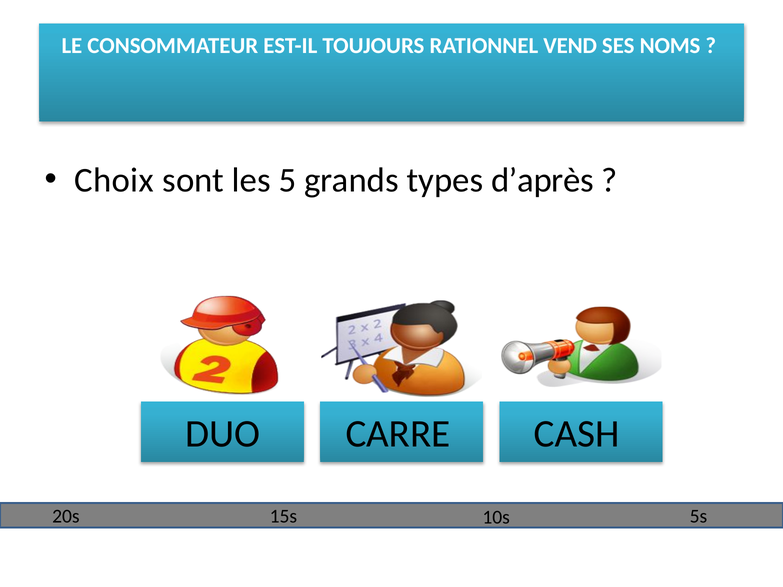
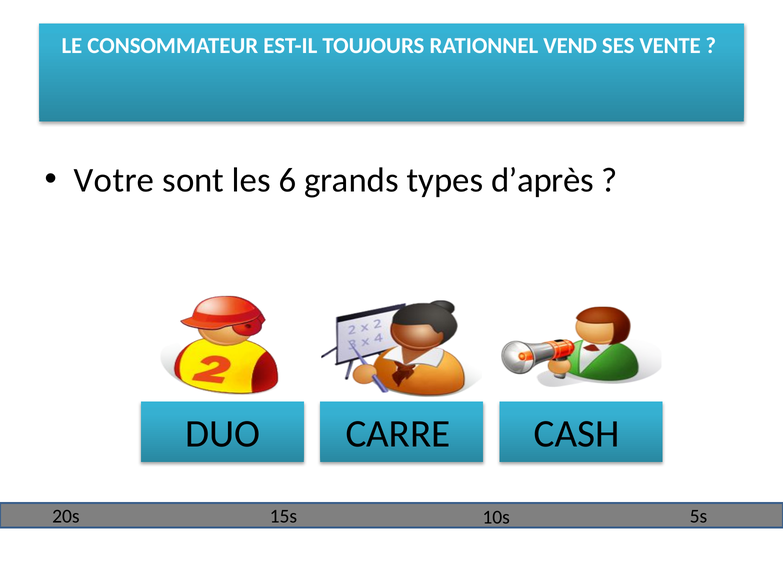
NOMS: NOMS -> VENTE
Choix: Choix -> Votre
5: 5 -> 6
